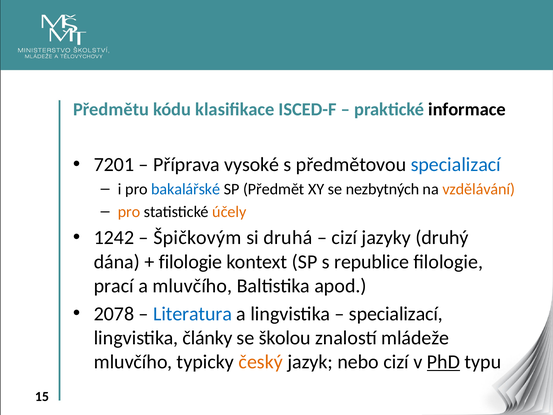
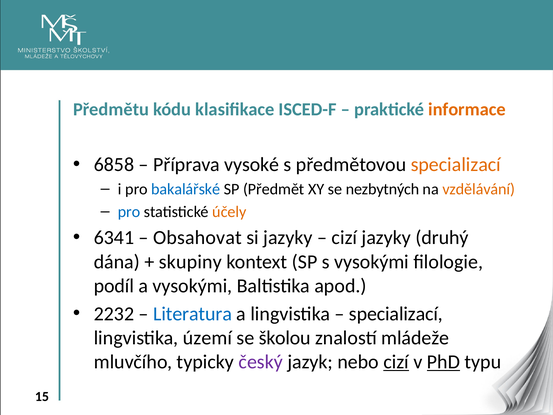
informace colour: black -> orange
7201: 7201 -> 6858
specializací at (456, 164) colour: blue -> orange
pro at (129, 212) colour: orange -> blue
1242: 1242 -> 6341
Špičkovým: Špičkovým -> Obsahovat
si druhá: druhá -> jazyky
filologie at (191, 262): filologie -> skupiny
s republice: republice -> vysokými
prací: prací -> podíl
a mluvčího: mluvčího -> vysokými
2078: 2078 -> 2232
články: články -> území
český colour: orange -> purple
cizí at (396, 362) underline: none -> present
